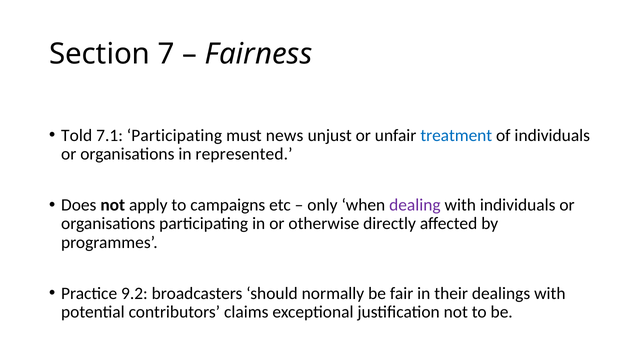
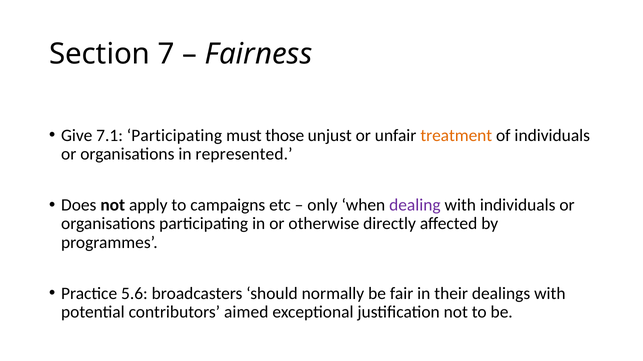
Told: Told -> Give
news: news -> those
treatment colour: blue -> orange
9.2: 9.2 -> 5.6
claims: claims -> aimed
